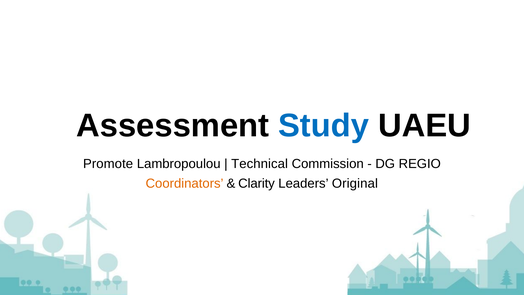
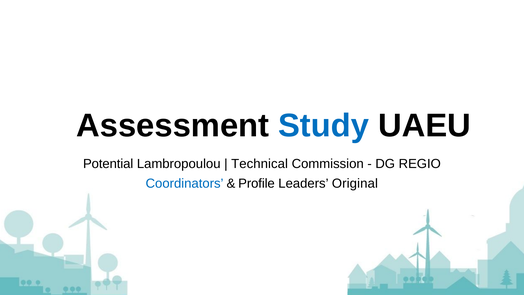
Promote: Promote -> Potential
Coordinators colour: orange -> blue
Clarity: Clarity -> Profile
